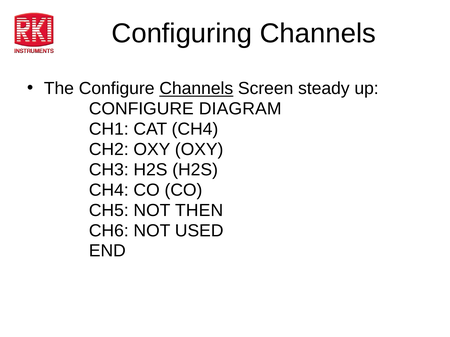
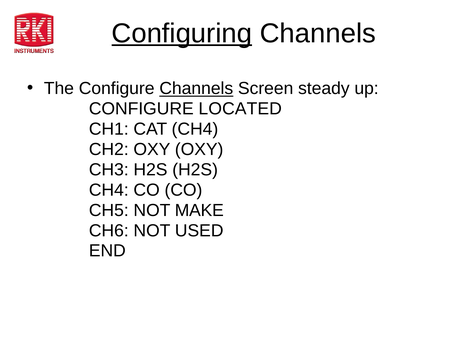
Configuring underline: none -> present
DIAGRAM: DIAGRAM -> LOCATED
THEN: THEN -> MAKE
